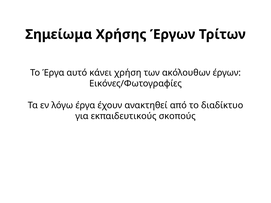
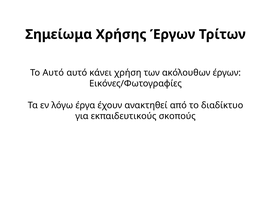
Το Έργα: Έργα -> Αυτό
